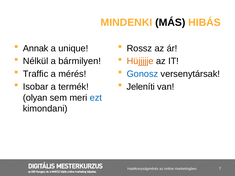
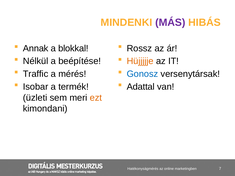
MÁS colour: black -> purple
unique: unique -> blokkal
bármilyen: bármilyen -> beépítése
Jeleníti: Jeleníti -> Adattal
olyan: olyan -> üzleti
ezt colour: blue -> orange
